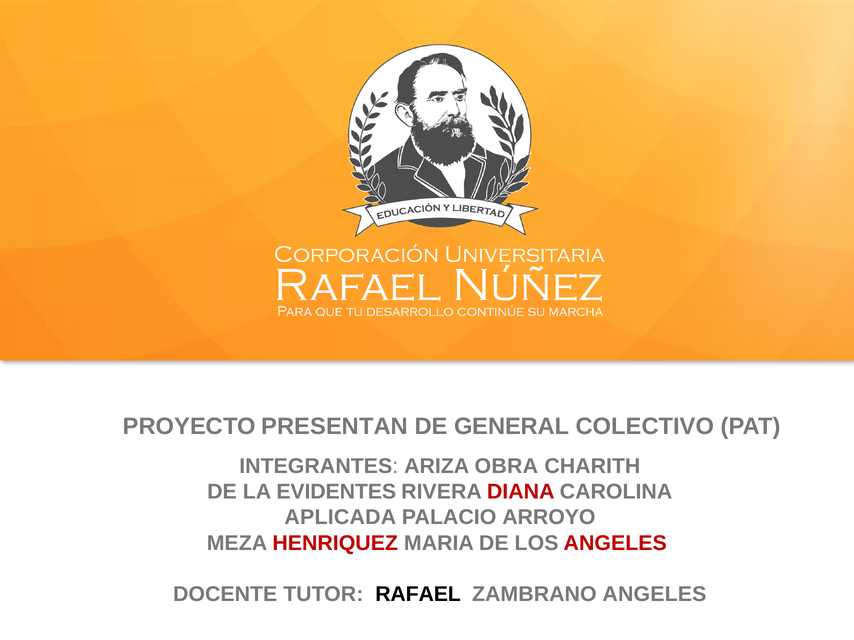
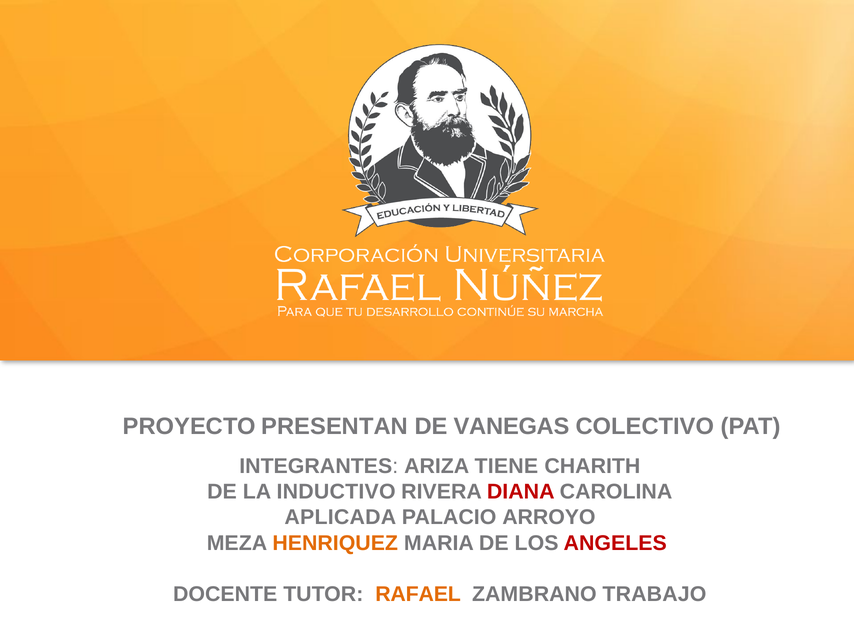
GENERAL: GENERAL -> VANEGAS
OBRA: OBRA -> TIENE
EVIDENTES: EVIDENTES -> INDUCTIVO
HENRIQUEZ colour: red -> orange
RAFAEL colour: black -> orange
ZAMBRANO ANGELES: ANGELES -> TRABAJO
